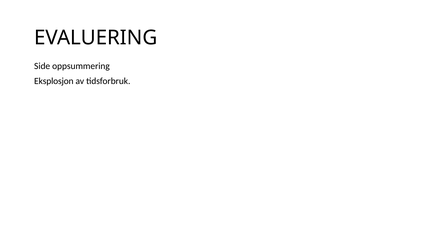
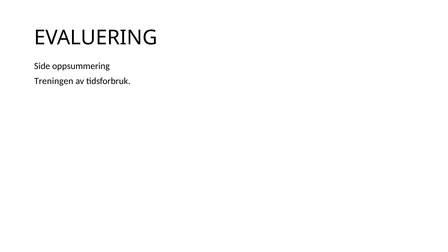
Eksplosjon: Eksplosjon -> Treningen
